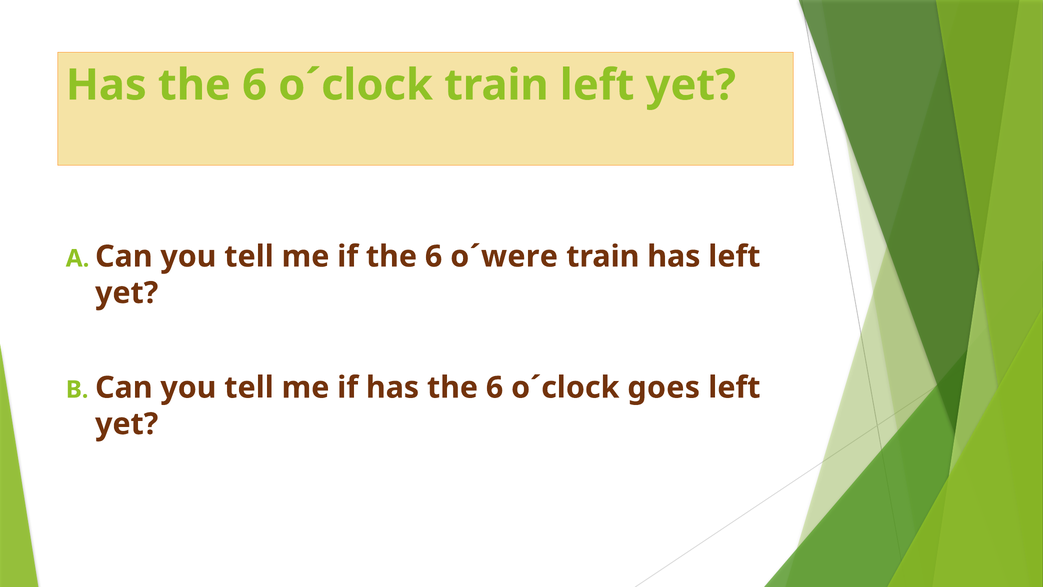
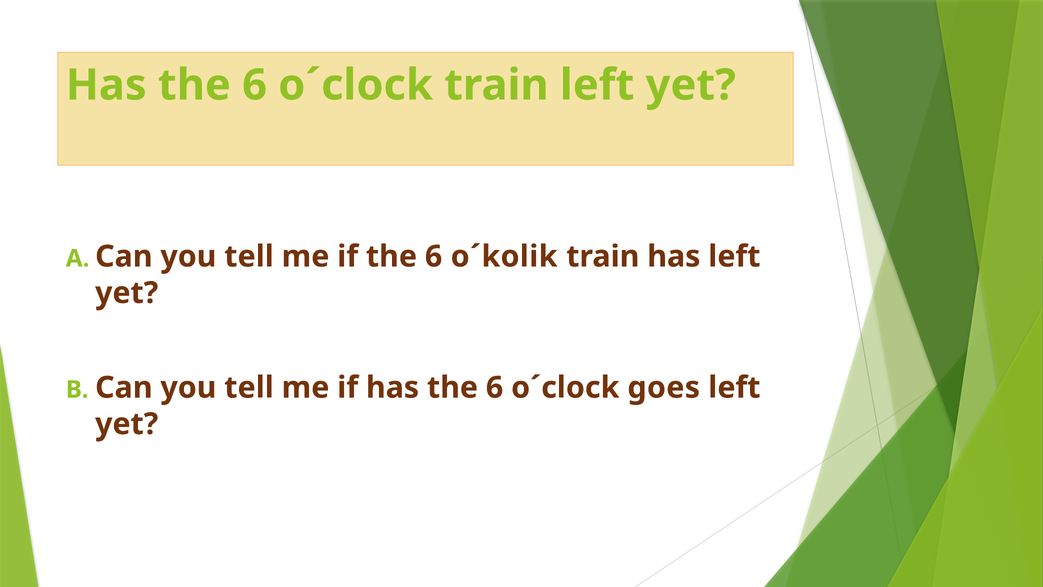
o´were: o´were -> o´kolik
